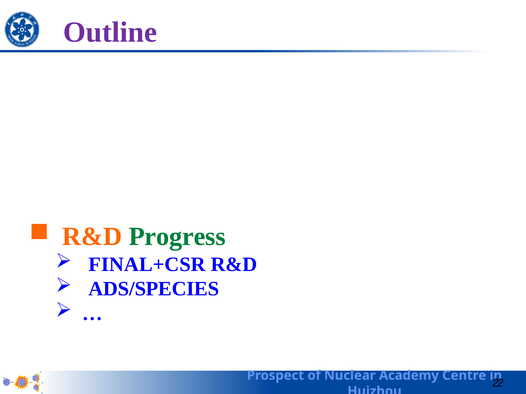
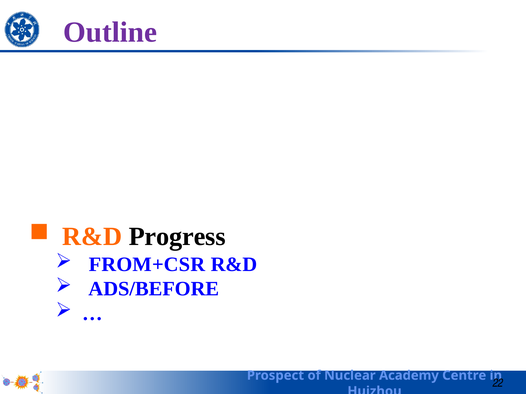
Progress colour: green -> black
FINAL+CSR: FINAL+CSR -> FROM+CSR
ADS/SPECIES: ADS/SPECIES -> ADS/BEFORE
